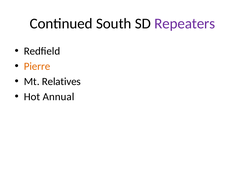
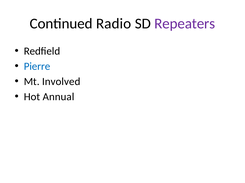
South: South -> Radio
Pierre colour: orange -> blue
Relatives: Relatives -> Involved
